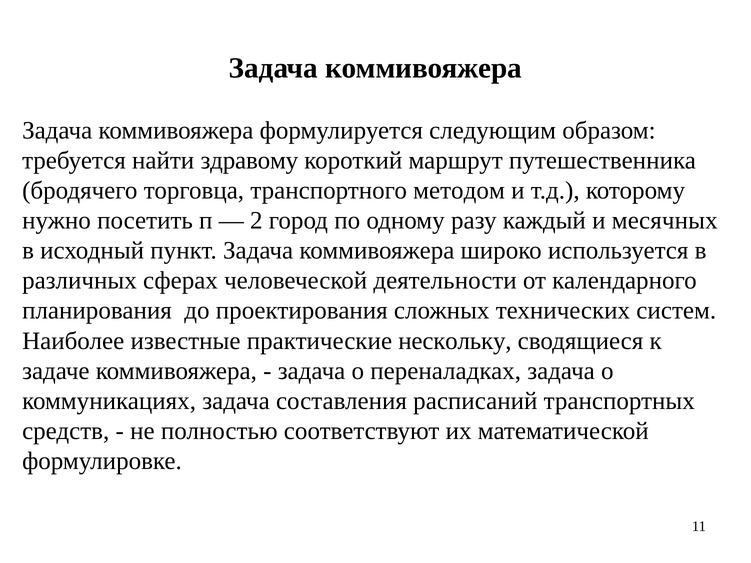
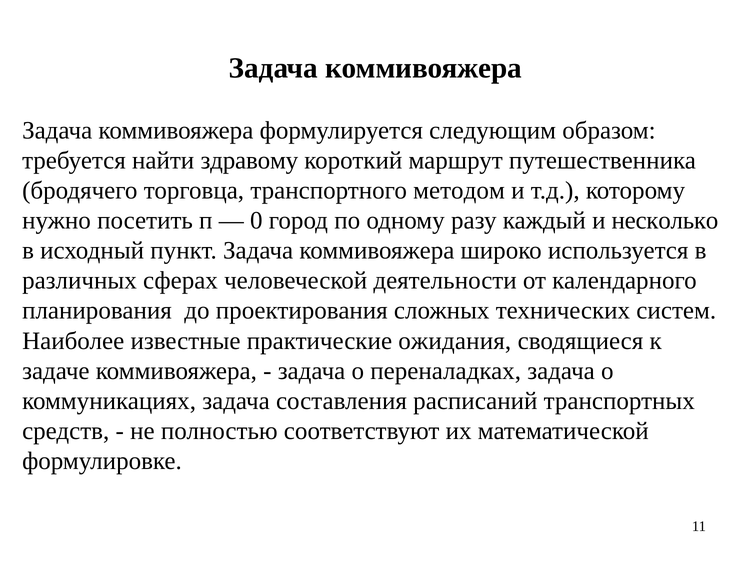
2: 2 -> 0
месячных: месячных -> несколько
нескольку: нескольку -> ожидания
